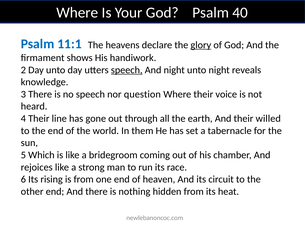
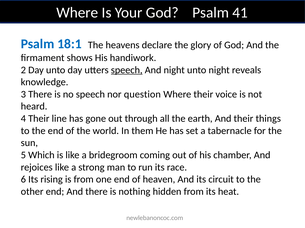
40: 40 -> 41
11:1: 11:1 -> 18:1
glory underline: present -> none
willed: willed -> things
